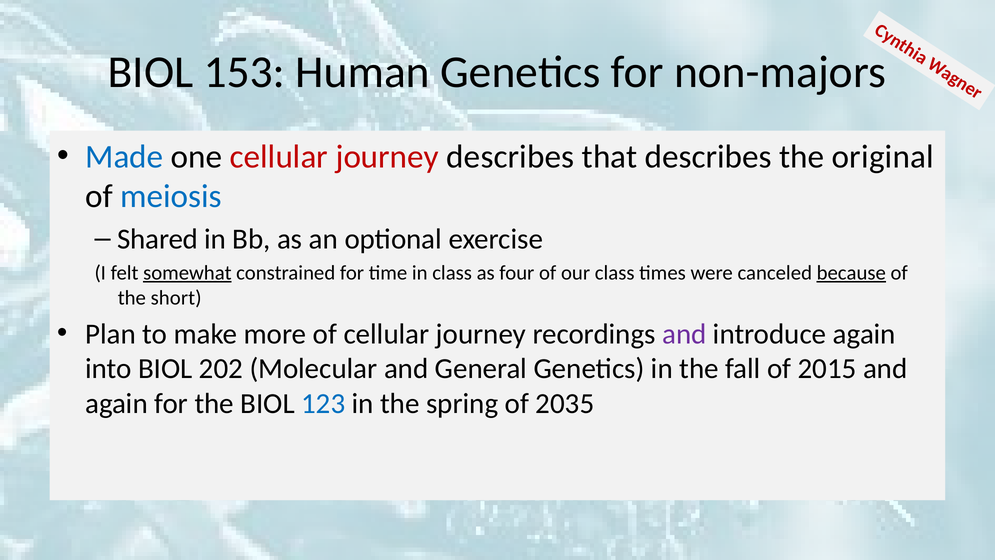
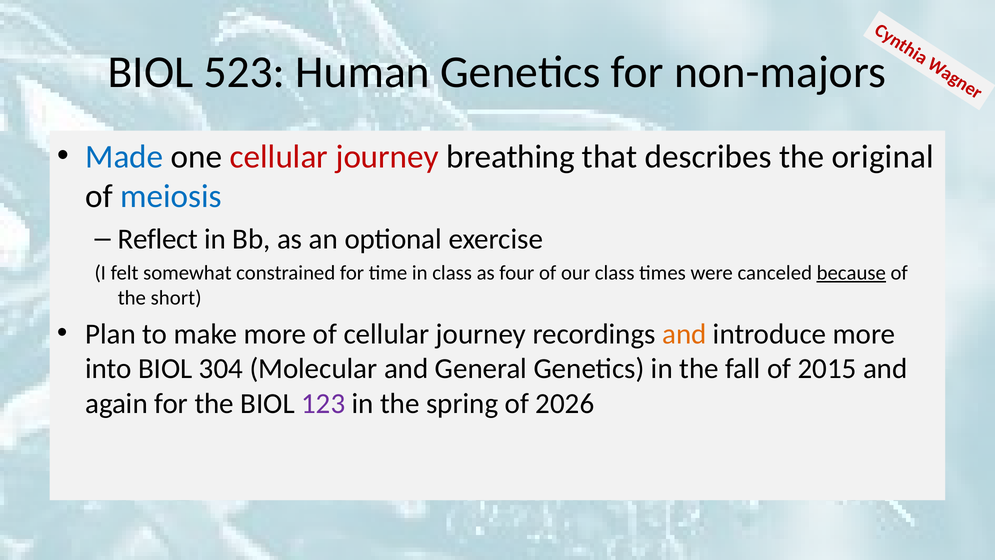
153: 153 -> 523
journey describes: describes -> breathing
Shared: Shared -> Reflect
somewhat underline: present -> none
and at (684, 334) colour: purple -> orange
introduce again: again -> more
202: 202 -> 304
123 colour: blue -> purple
2035: 2035 -> 2026
